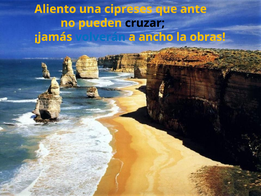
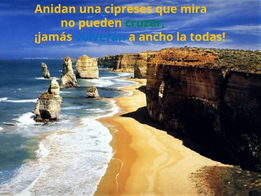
Aliento: Aliento -> Anidan
ante: ante -> mira
cruzar colour: black -> green
obras: obras -> todas
